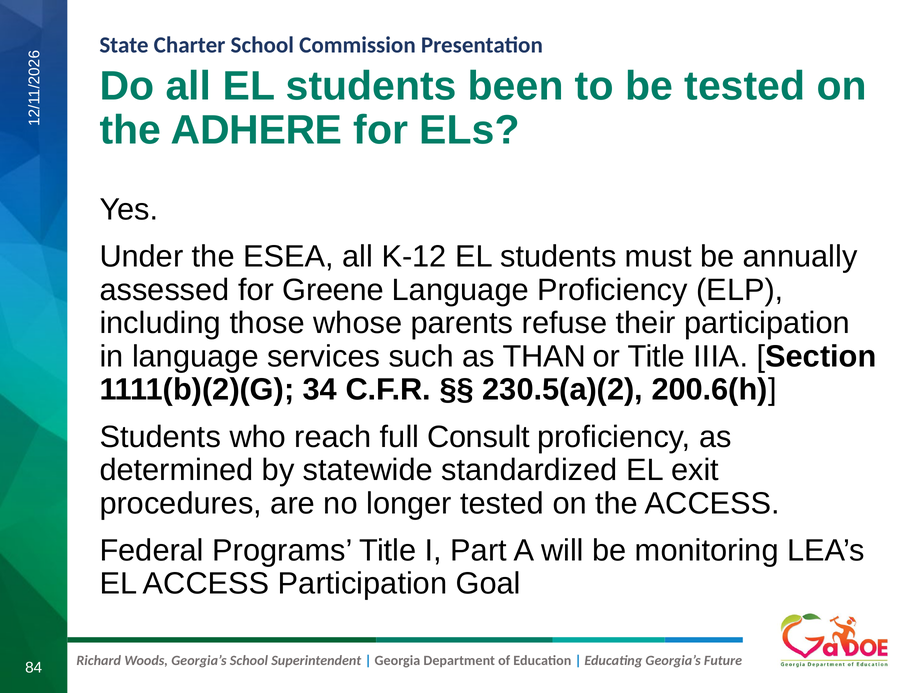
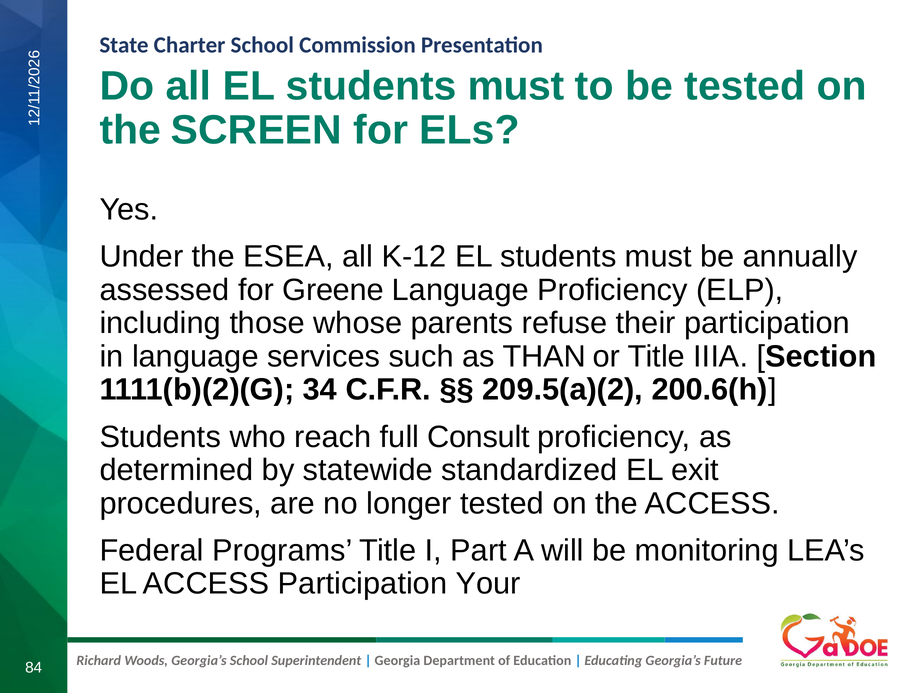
all EL students been: been -> must
ADHERE: ADHERE -> SCREEN
230.5(a)(2: 230.5(a)(2 -> 209.5(a)(2
Goal: Goal -> Your
